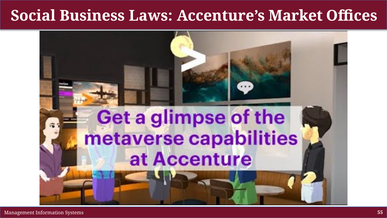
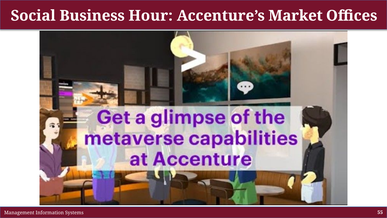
Laws: Laws -> Hour
